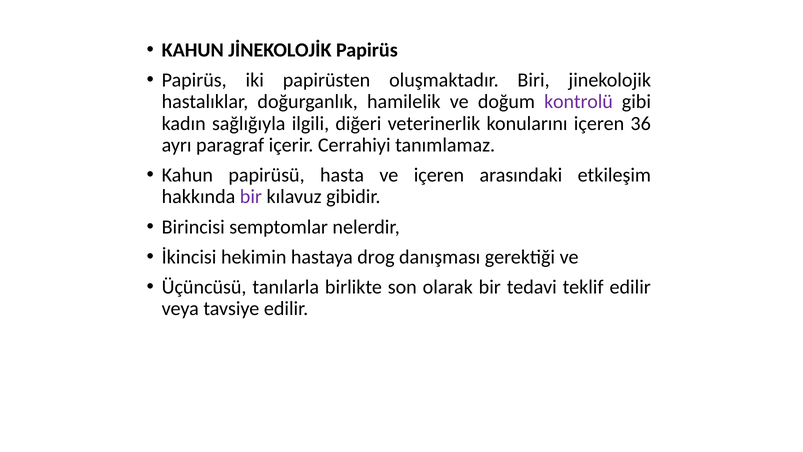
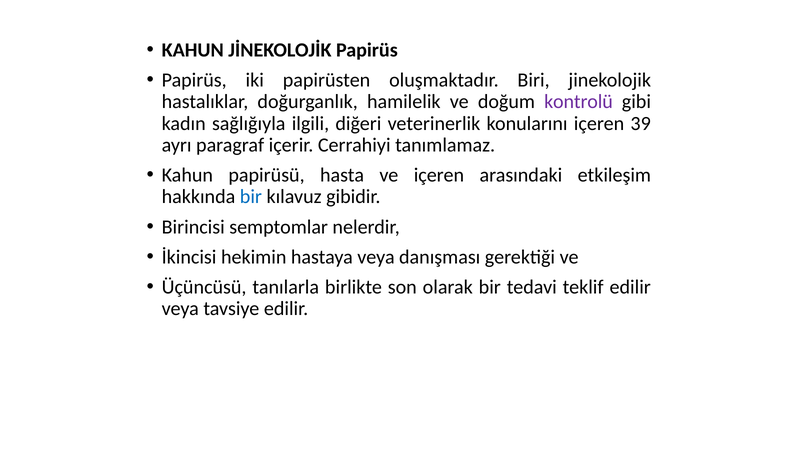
36: 36 -> 39
bir at (251, 197) colour: purple -> blue
hastaya drog: drog -> veya
